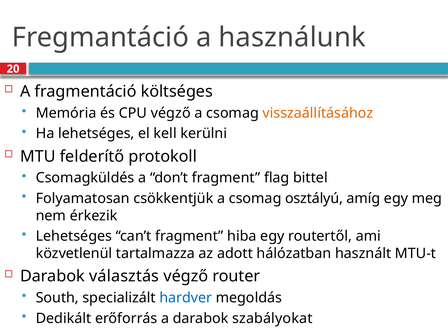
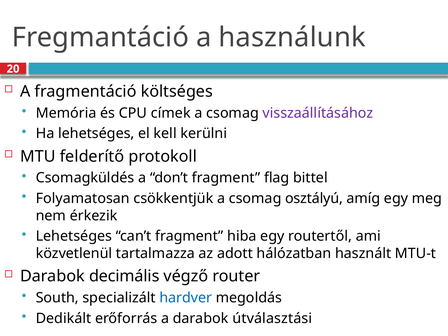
CPU végző: végző -> címek
visszaállításához colour: orange -> purple
választás: választás -> decimális
szabályokat: szabályokat -> útválasztási
